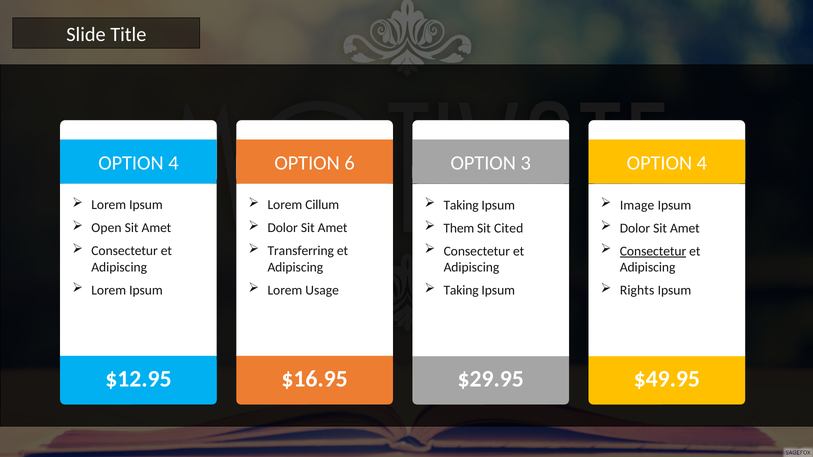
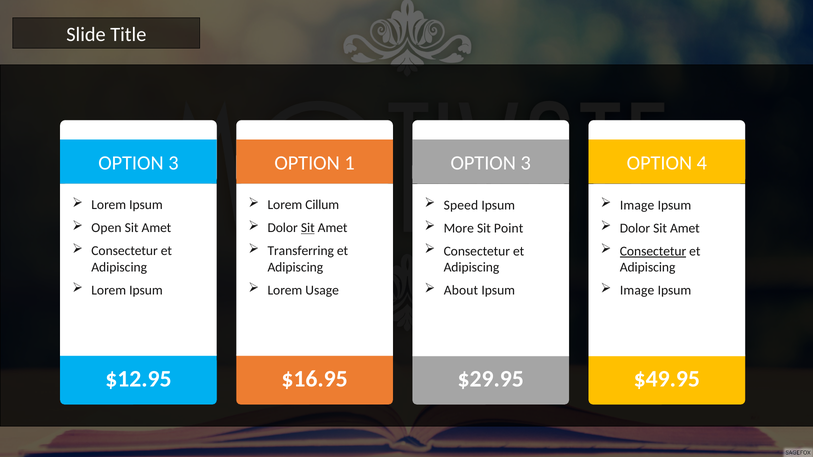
4 at (173, 163): 4 -> 3
6: 6 -> 1
Taking at (461, 205): Taking -> Speed
Sit at (308, 228) underline: none -> present
Them: Them -> More
Cited: Cited -> Point
Taking at (461, 291): Taking -> About
Rights at (637, 291): Rights -> Image
